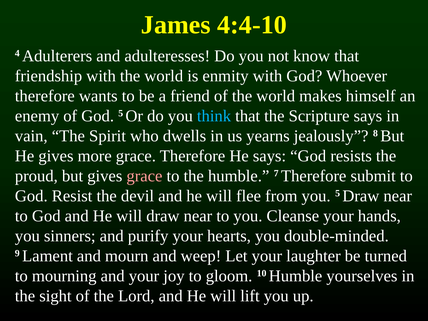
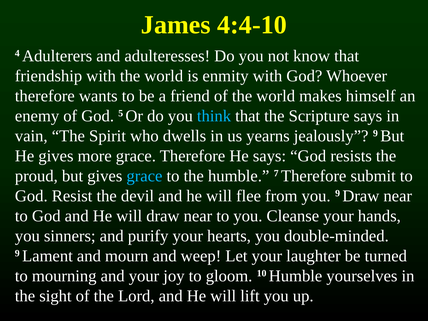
jealously 8: 8 -> 9
grace at (144, 176) colour: pink -> light blue
you 5: 5 -> 9
